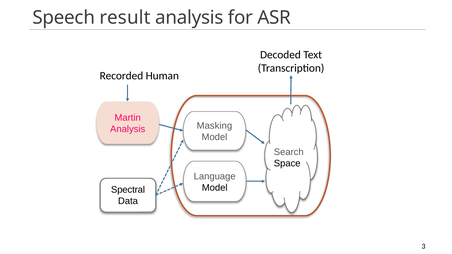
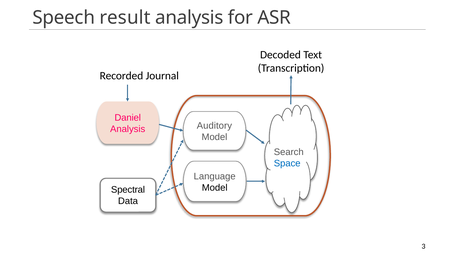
Human: Human -> Journal
Martin: Martin -> Daniel
Masking: Masking -> Auditory
Space colour: black -> blue
